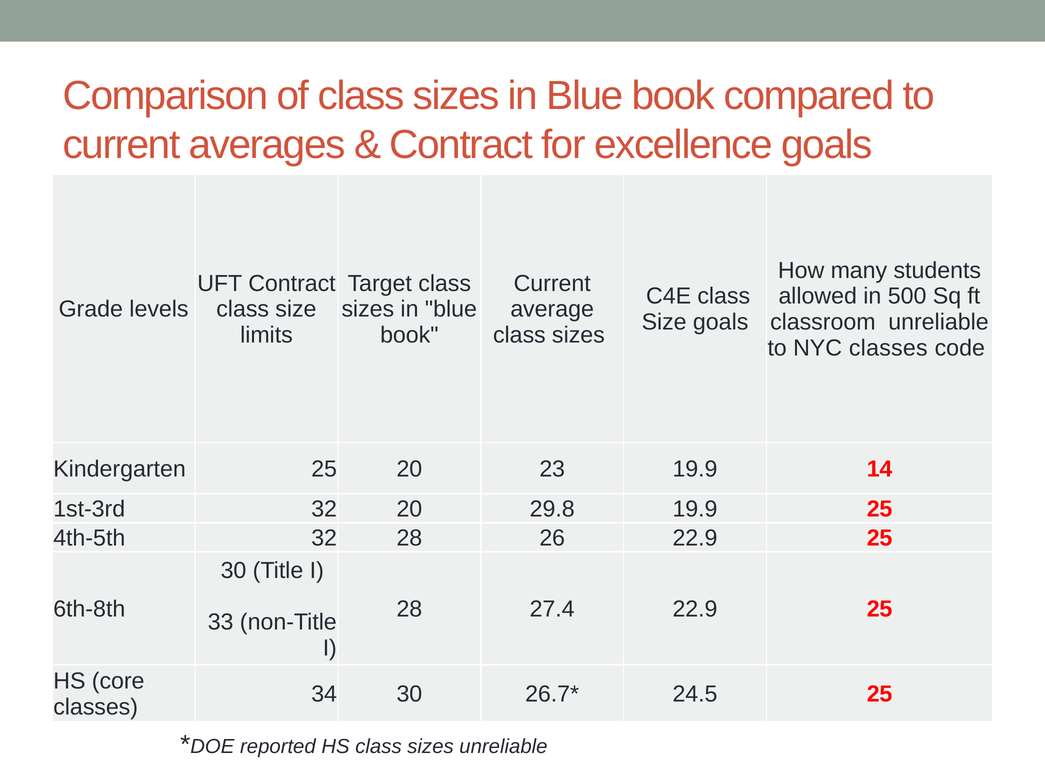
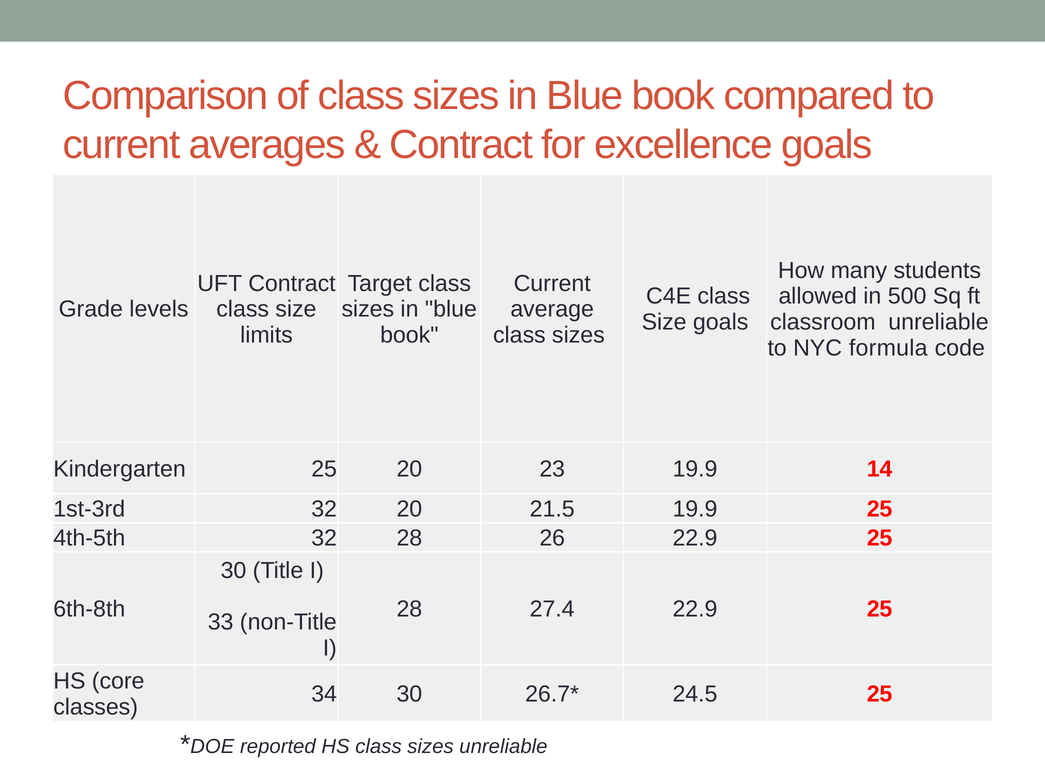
NYC classes: classes -> formula
29.8: 29.8 -> 21.5
